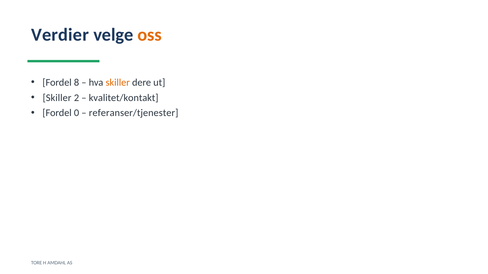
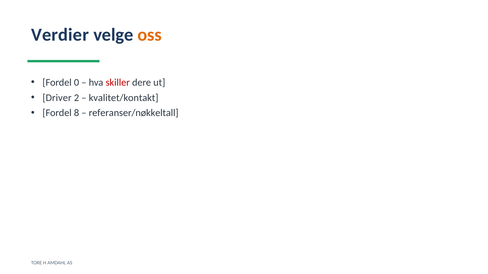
8: 8 -> 0
skiller at (118, 83) colour: orange -> red
Skiller at (57, 98): Skiller -> Driver
0: 0 -> 8
referanser/tjenester: referanser/tjenester -> referanser/nøkkeltall
